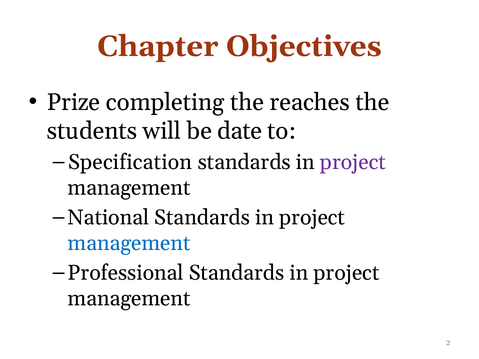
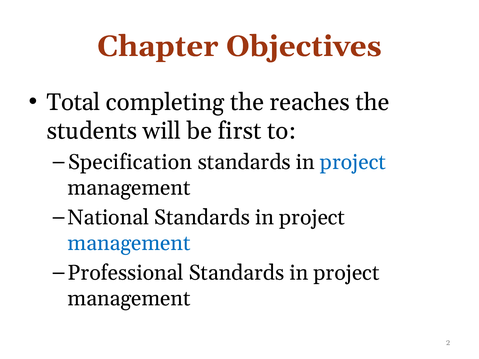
Prize: Prize -> Total
date: date -> first
project at (353, 162) colour: purple -> blue
